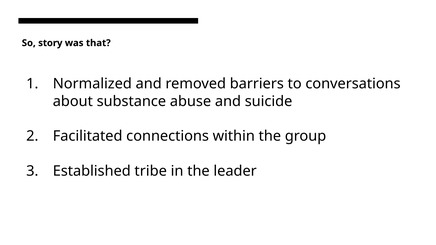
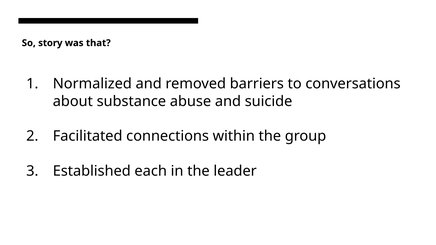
tribe: tribe -> each
